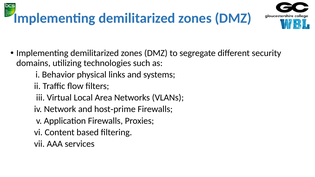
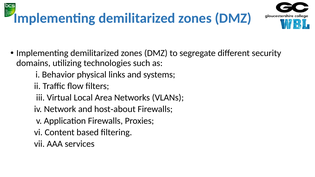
prime: prime -> about
